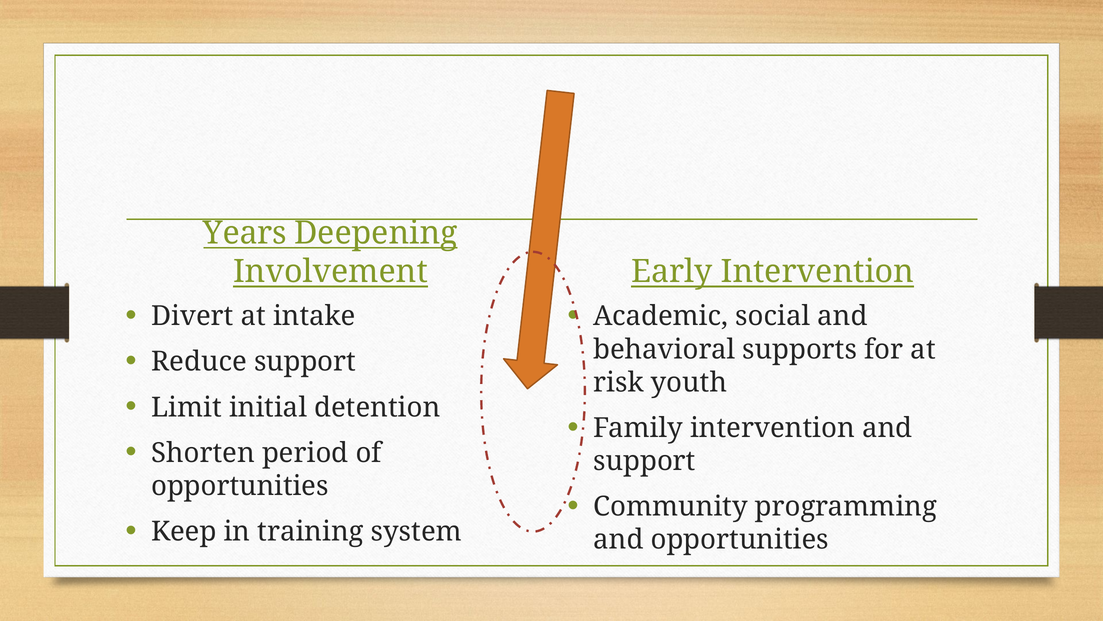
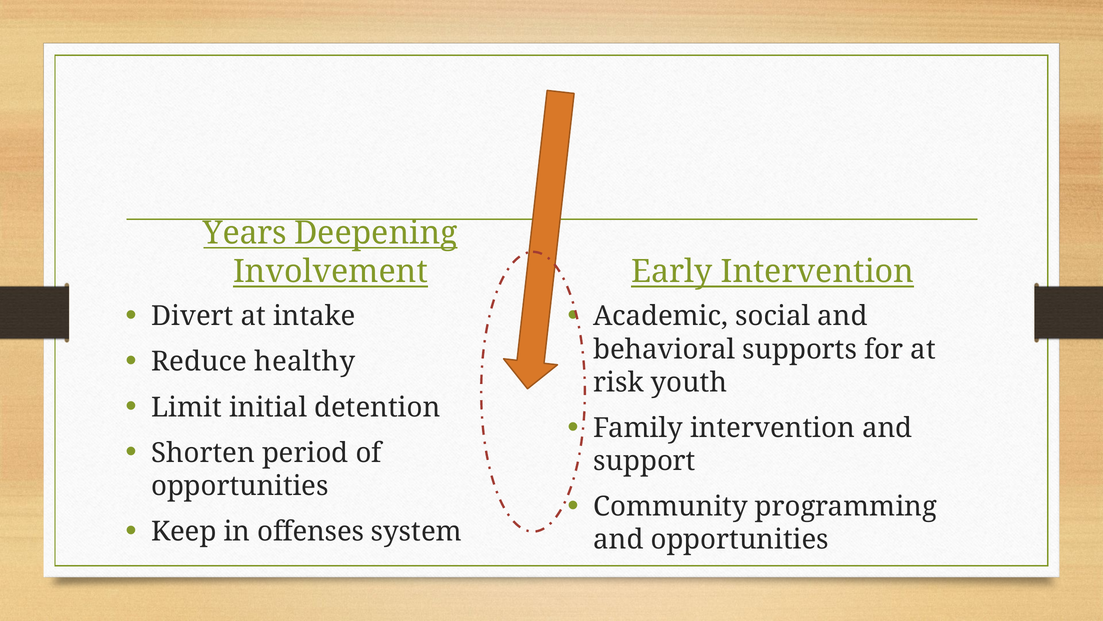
Reduce support: support -> healthy
training: training -> offenses
